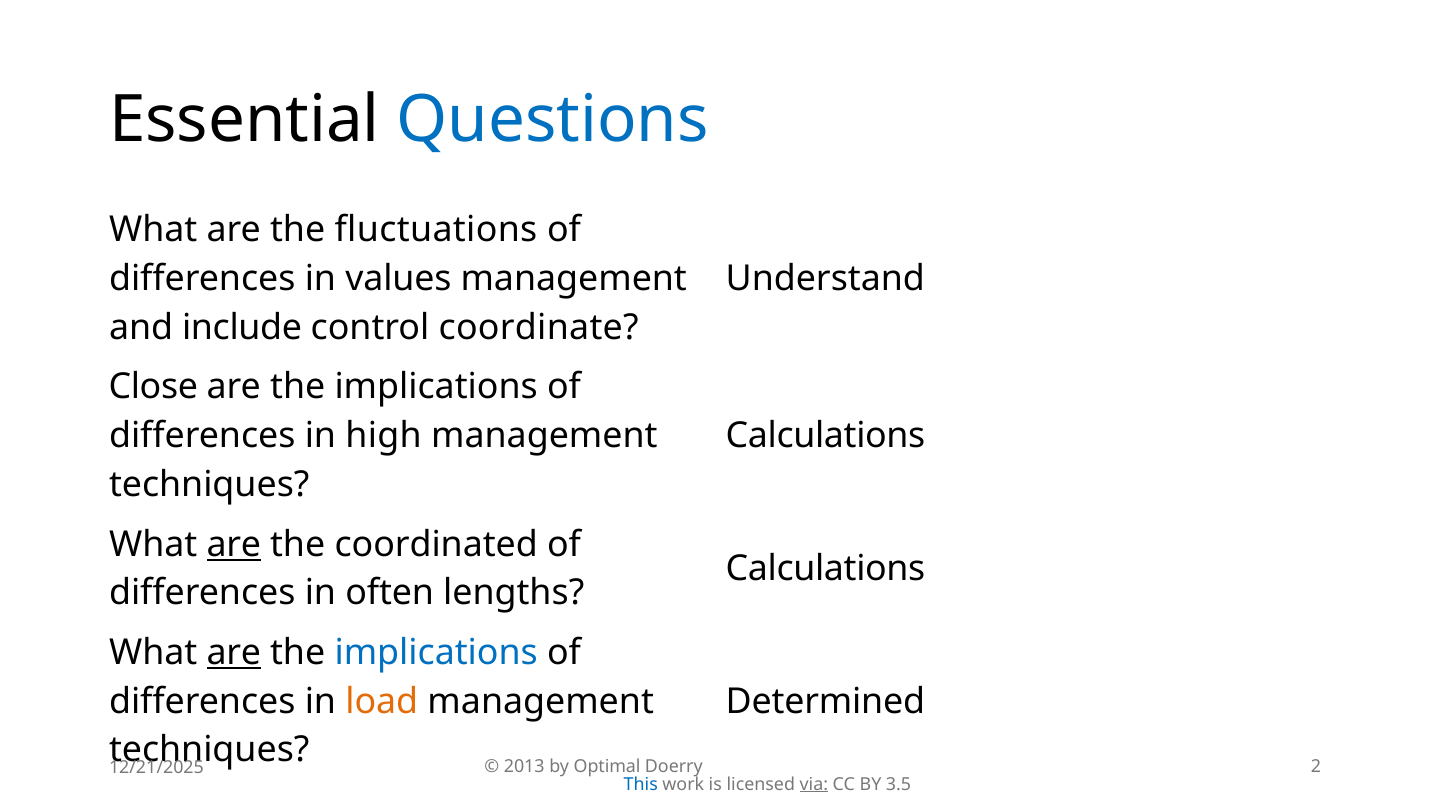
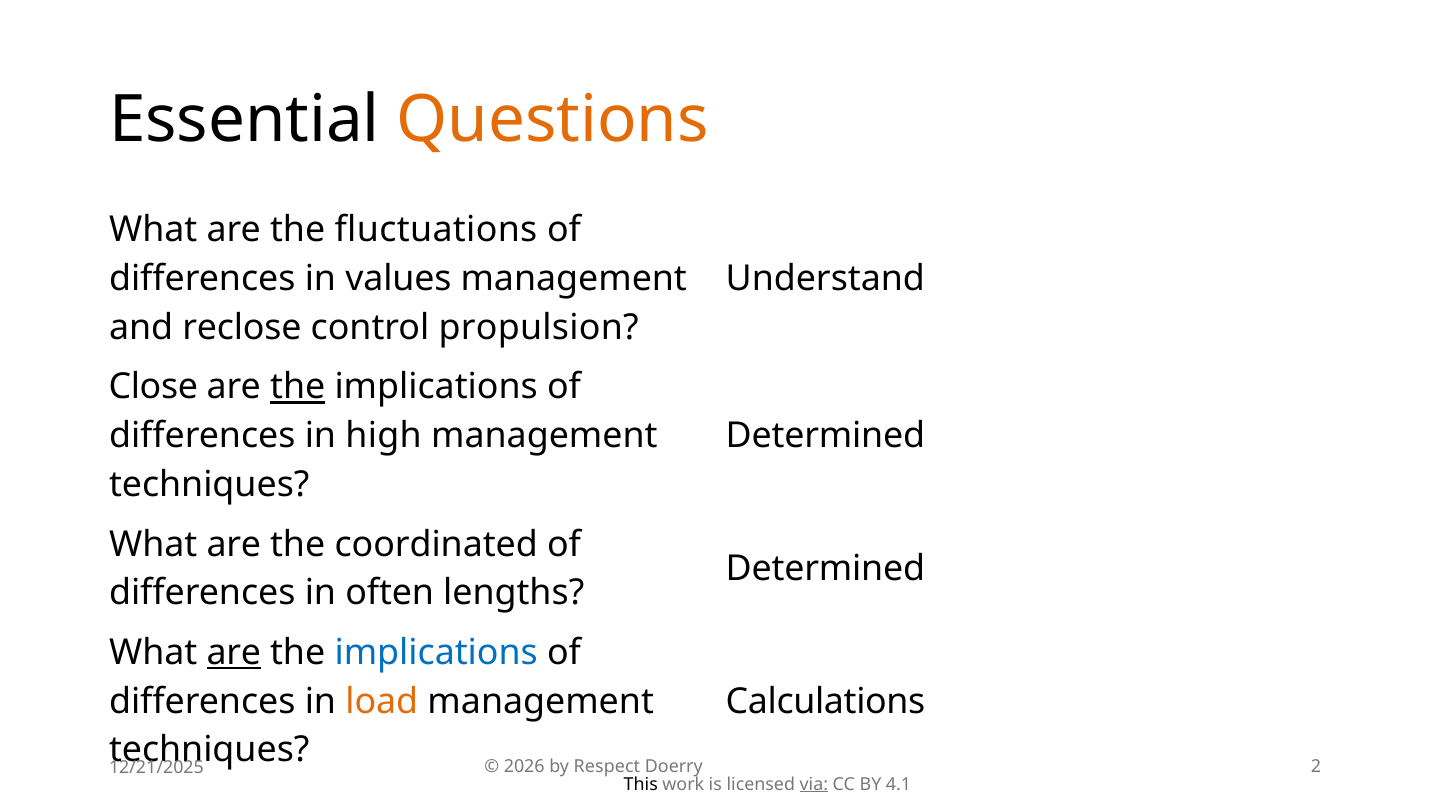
Questions colour: blue -> orange
include: include -> reclose
coordinate: coordinate -> propulsion
the at (298, 387) underline: none -> present
Calculations at (825, 436): Calculations -> Determined
are at (234, 544) underline: present -> none
Calculations at (825, 569): Calculations -> Determined
Determined: Determined -> Calculations
2013: 2013 -> 2026
Optimal: Optimal -> Respect
This colour: blue -> black
3.5: 3.5 -> 4.1
